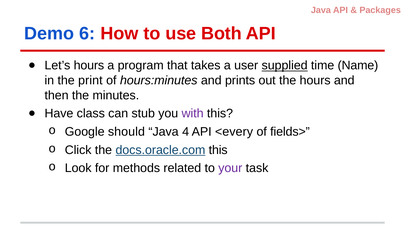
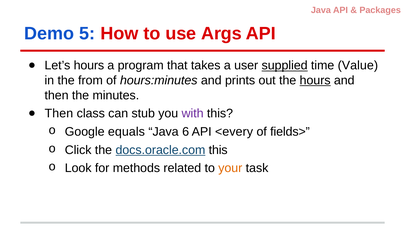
6: 6 -> 5
Both: Both -> Args
Name: Name -> Value
print: print -> from
hours at (315, 80) underline: none -> present
Have at (59, 113): Have -> Then
should: should -> equals
4: 4 -> 6
your colour: purple -> orange
